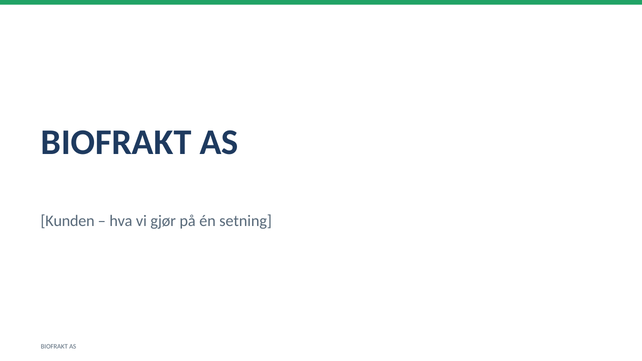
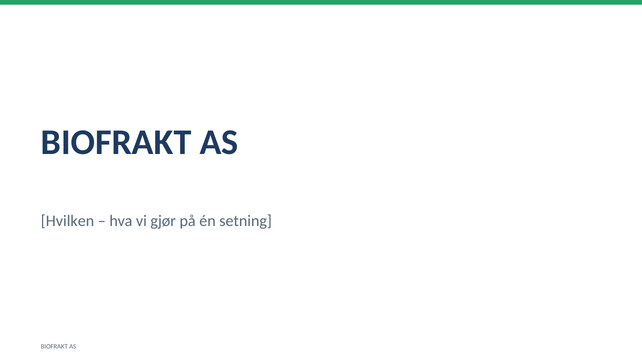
Kunden: Kunden -> Hvilken
